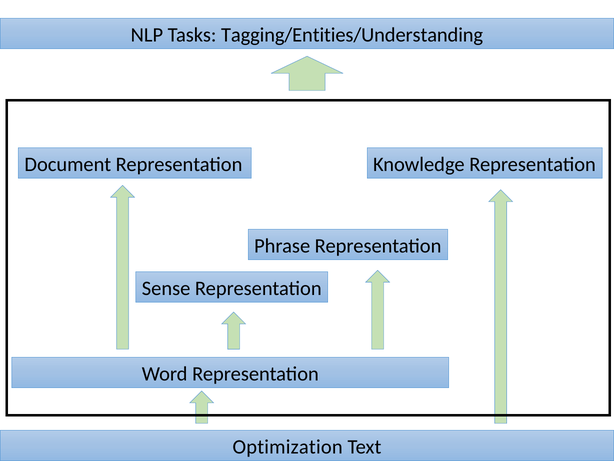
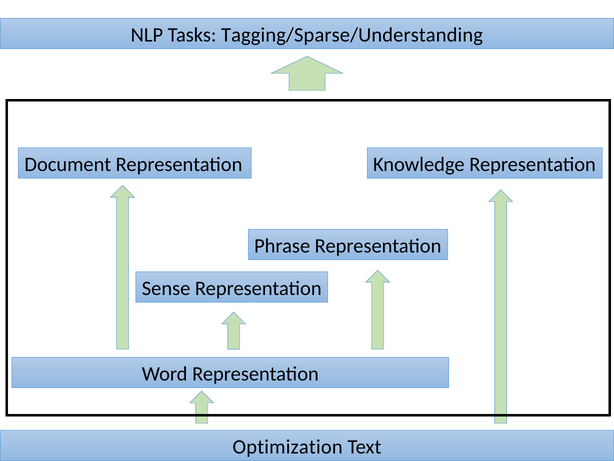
Tagging/Entities/Understanding: Tagging/Entities/Understanding -> Tagging/Sparse/Understanding
